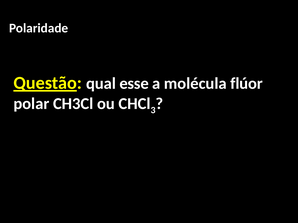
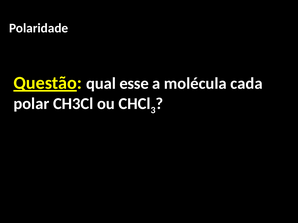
flúor: flúor -> cada
